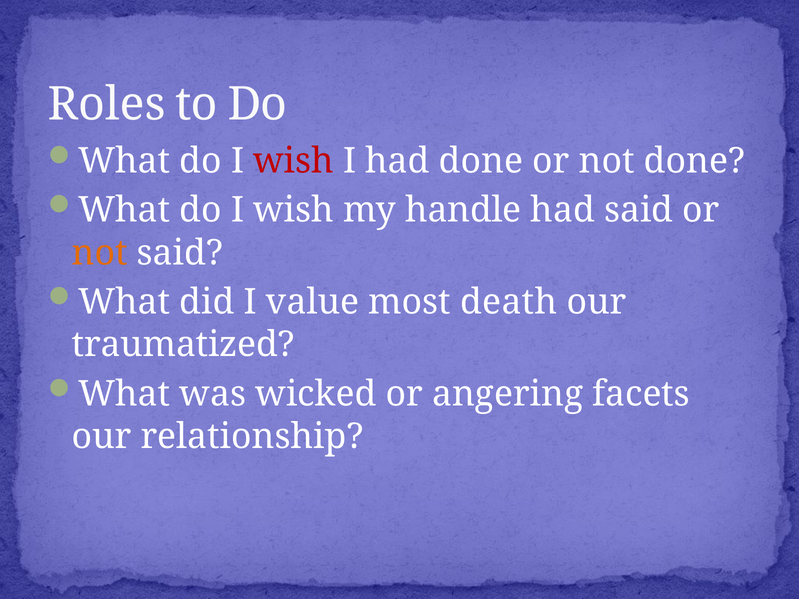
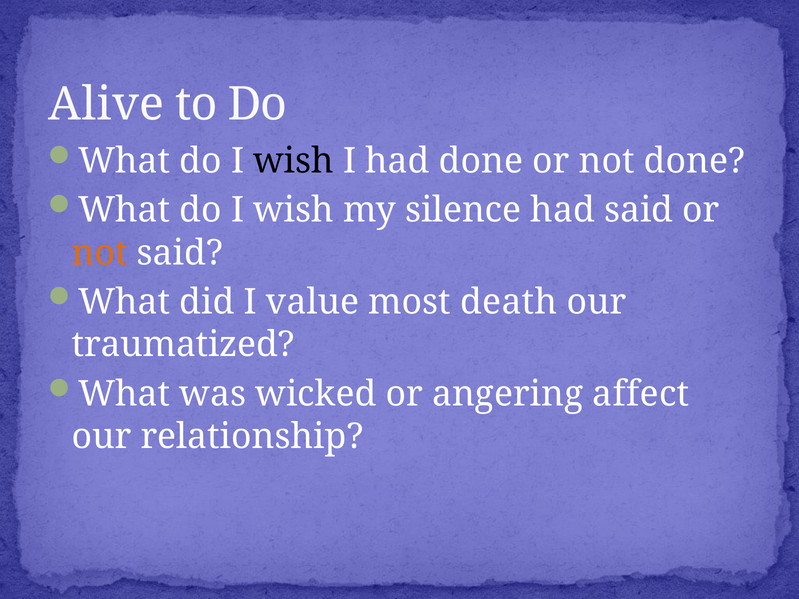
Roles: Roles -> Alive
wish at (294, 161) colour: red -> black
handle: handle -> silence
facets: facets -> affect
